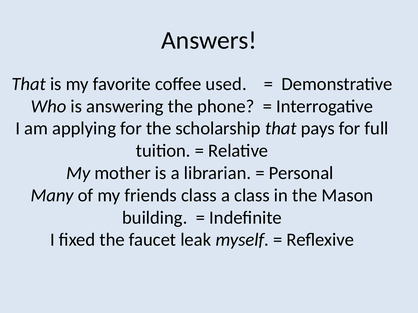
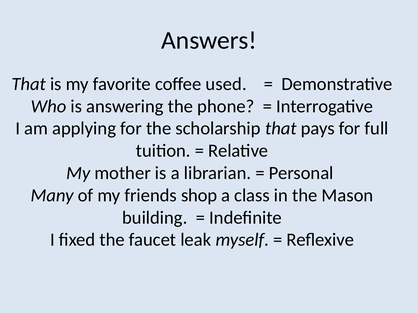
friends class: class -> shop
